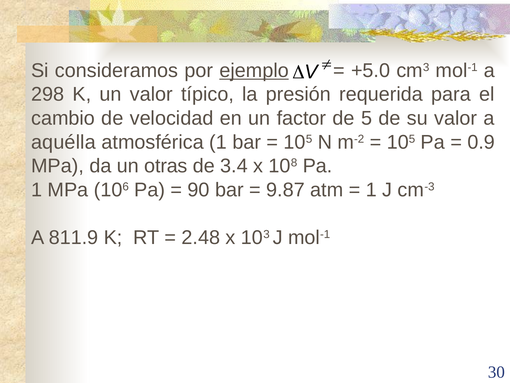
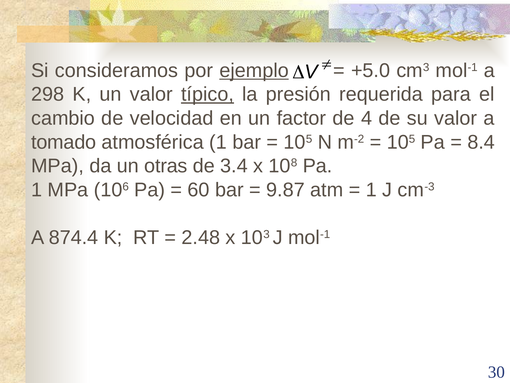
típico underline: none -> present
5: 5 -> 4
aquélla: aquélla -> tomado
0.9: 0.9 -> 8.4
90: 90 -> 60
811.9: 811.9 -> 874.4
